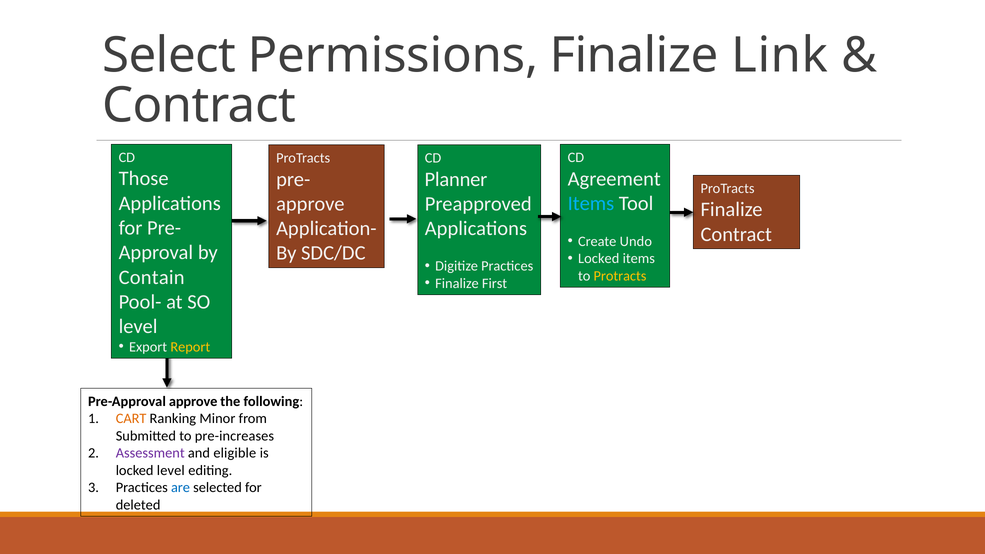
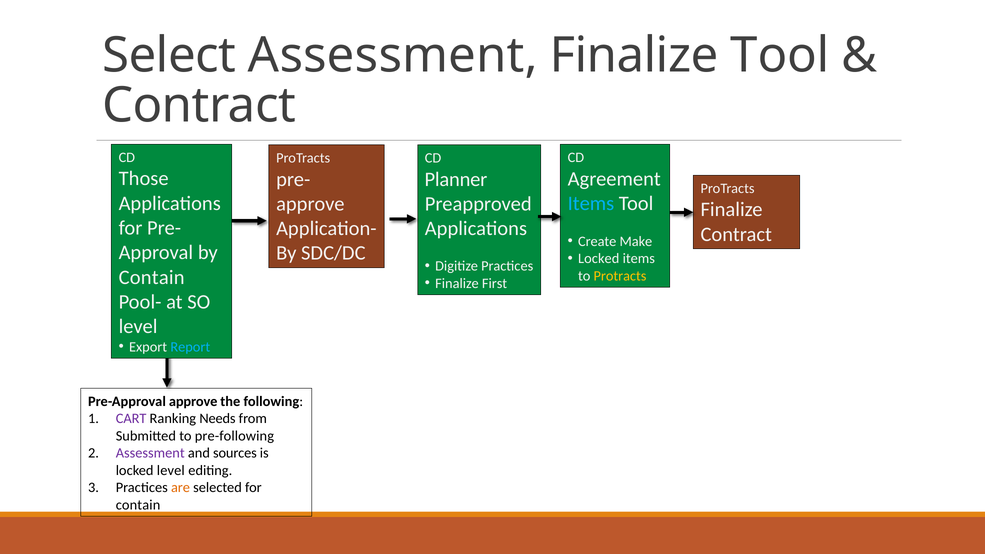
Select Permissions: Permissions -> Assessment
Finalize Link: Link -> Tool
Undo: Undo -> Make
Report colour: yellow -> light blue
CART colour: orange -> purple
Minor: Minor -> Needs
pre-increases: pre-increases -> pre-following
eligible: eligible -> sources
are colour: blue -> orange
deleted at (138, 505): deleted -> contain
